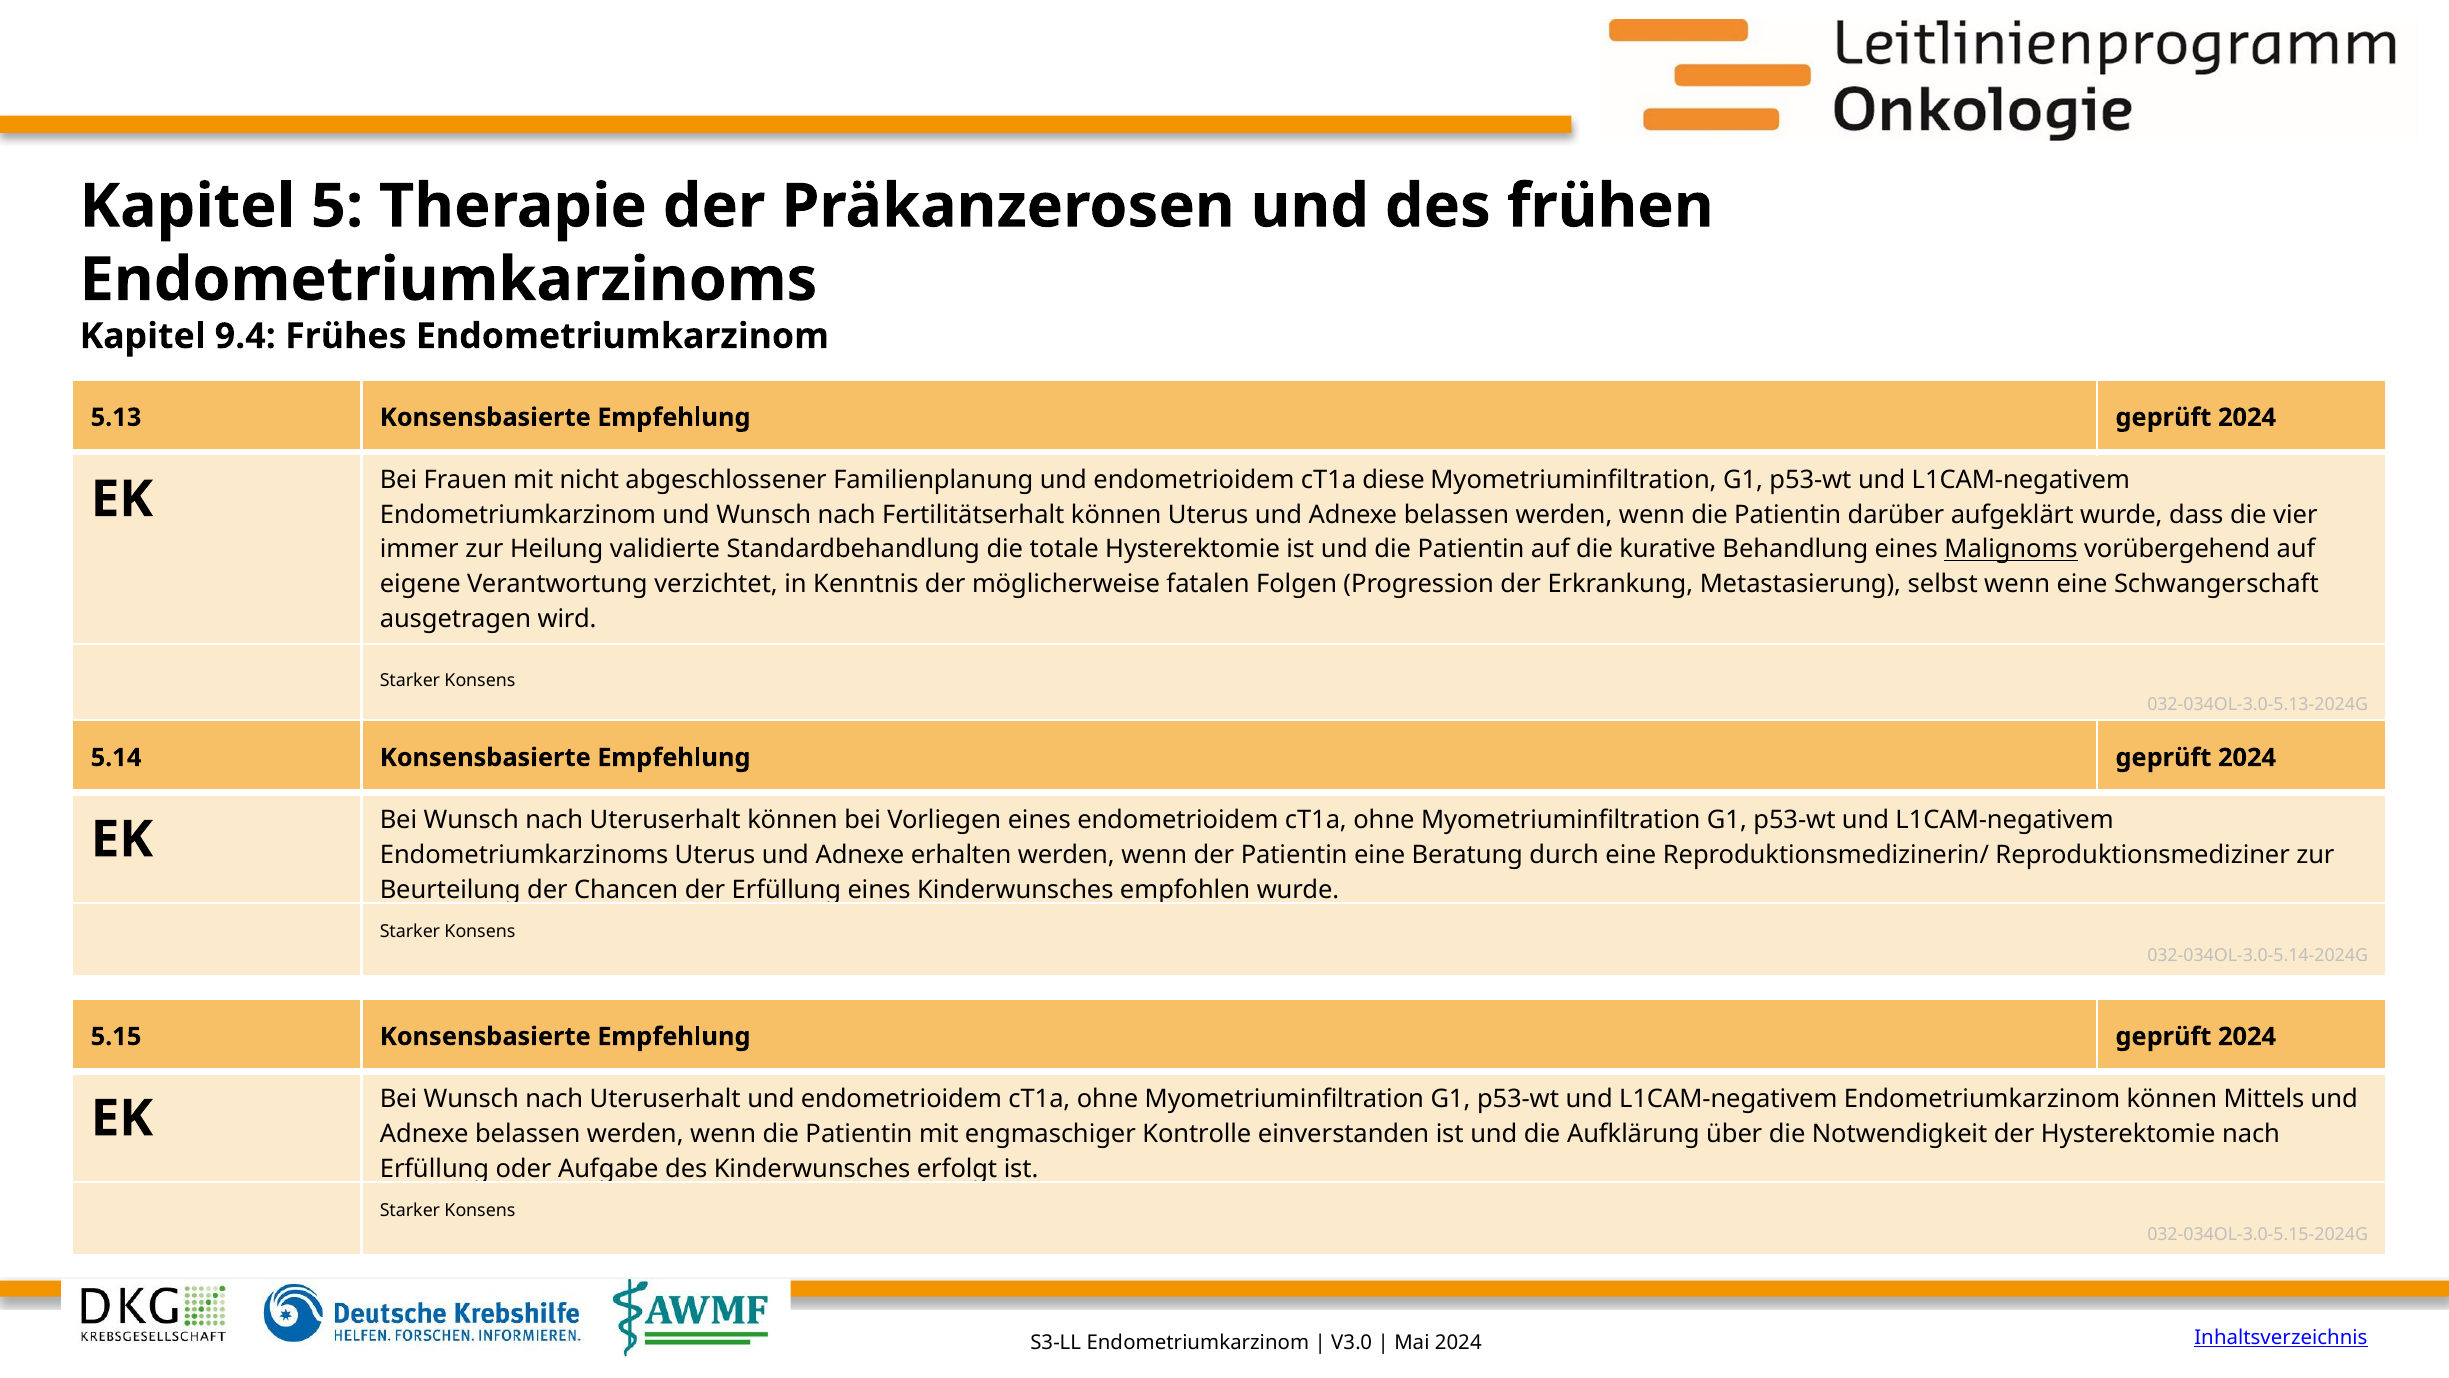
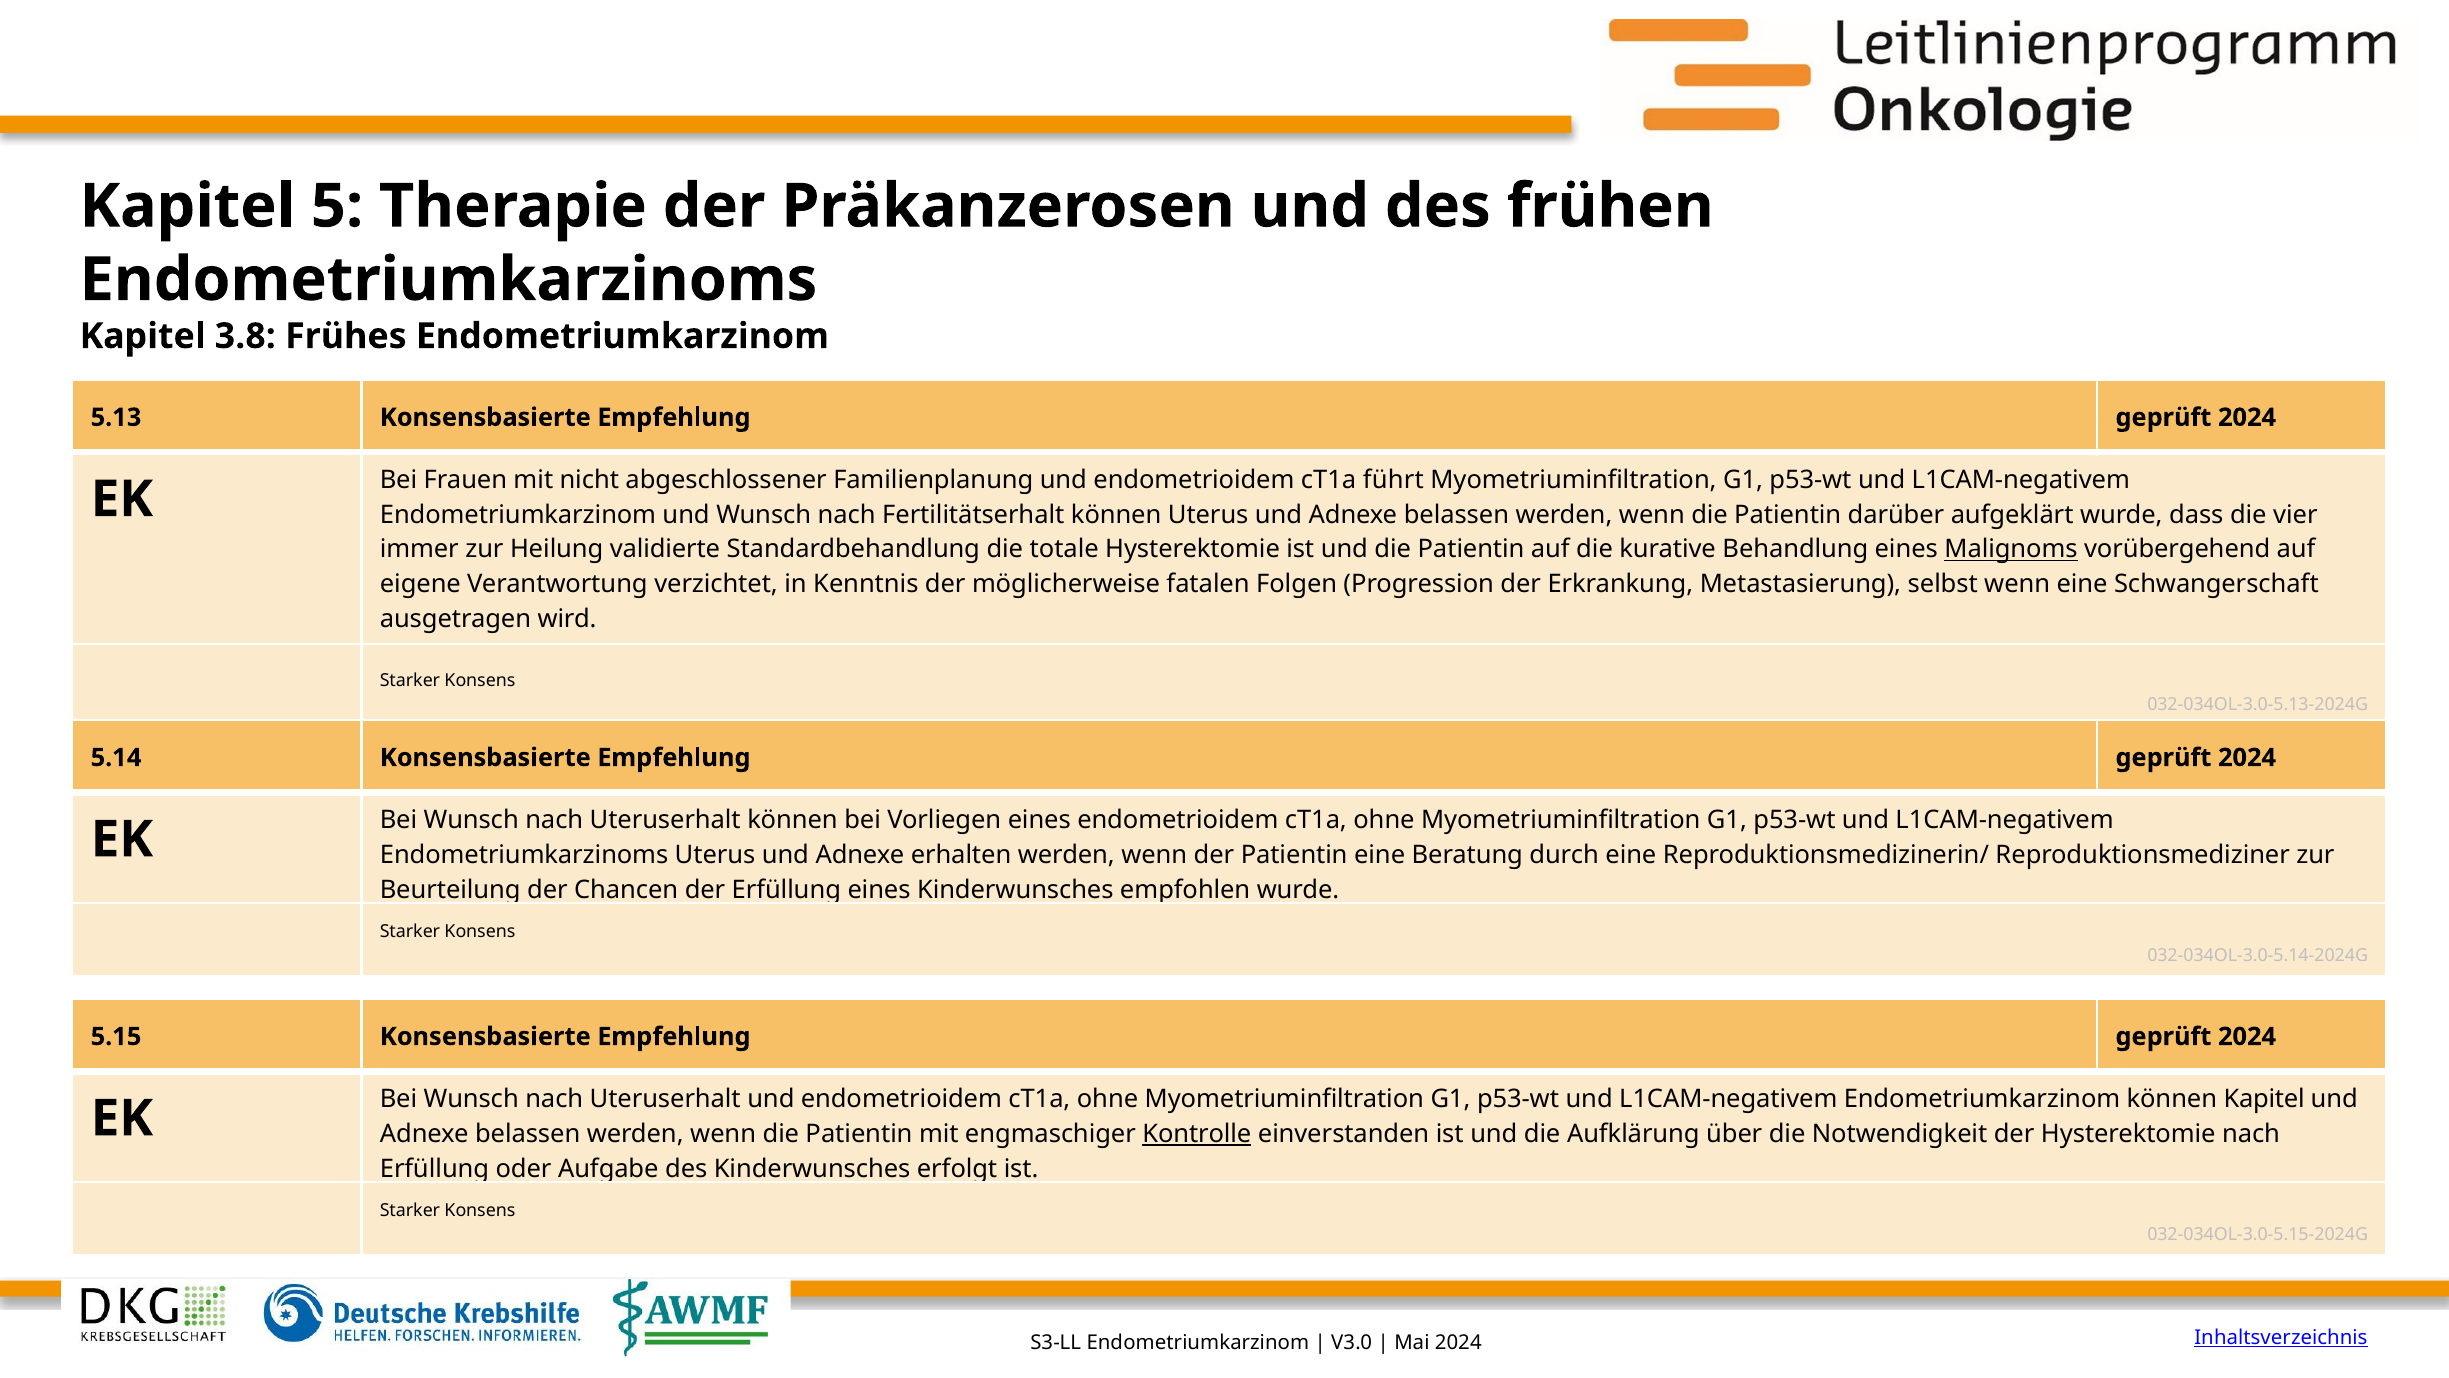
9.4: 9.4 -> 3.8
diese: diese -> führt
können Mittels: Mittels -> Kapitel
Kontrolle underline: none -> present
